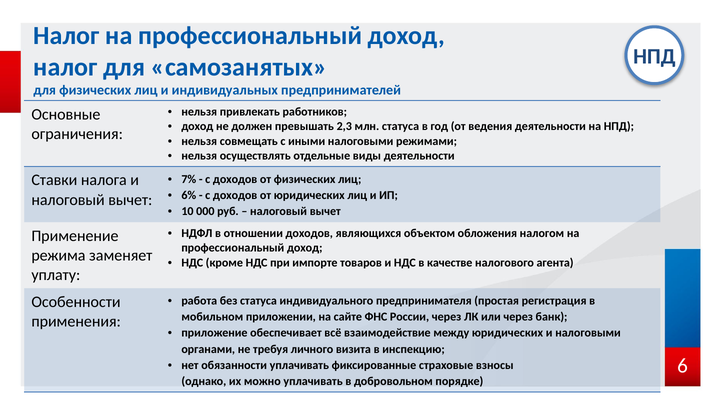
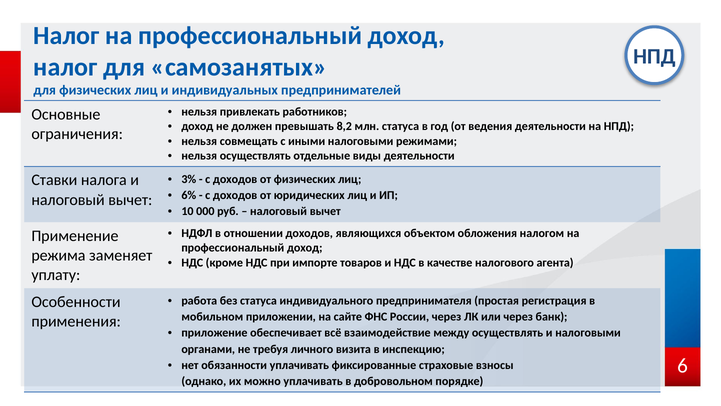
2,3: 2,3 -> 8,2
7%: 7% -> 3%
между юридических: юридических -> осуществлять
